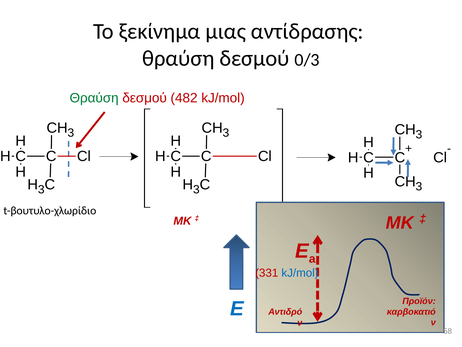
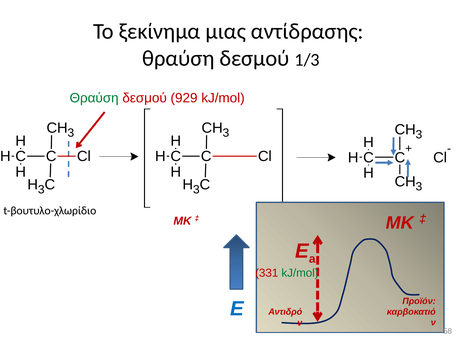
0/3: 0/3 -> 1/3
482: 482 -> 929
kJ/mol at (300, 273) colour: blue -> green
